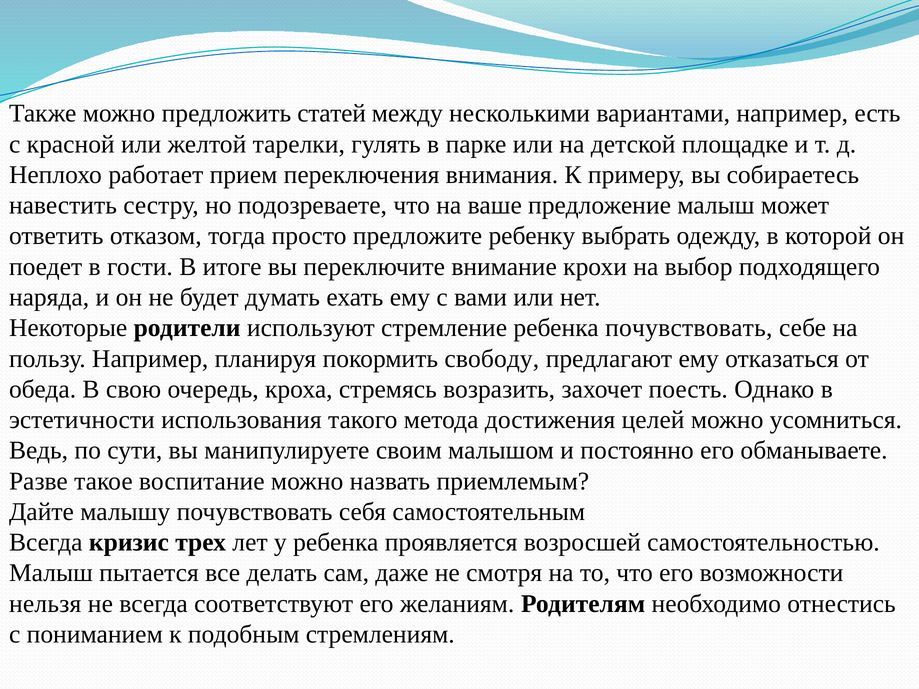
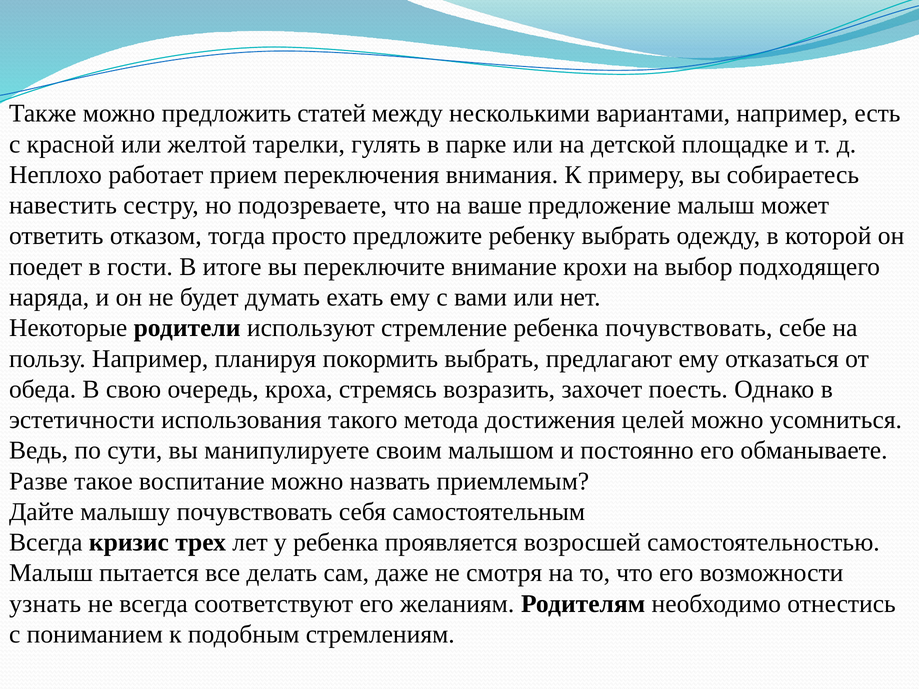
покормить свободу: свободу -> выбрать
нельзя: нельзя -> узнать
